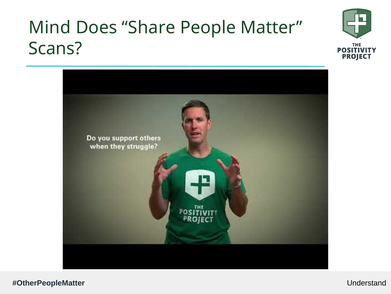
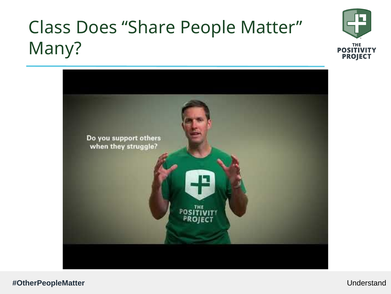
Mind: Mind -> Class
Scans: Scans -> Many
